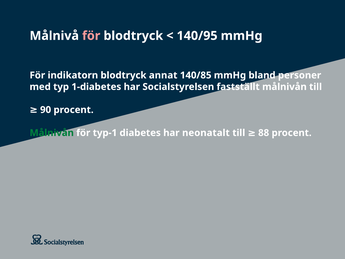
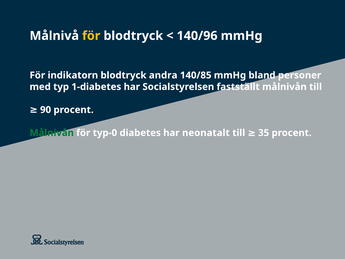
för at (91, 36) colour: pink -> yellow
140/95: 140/95 -> 140/96
annat: annat -> andra
typ-1: typ-1 -> typ-0
88: 88 -> 35
